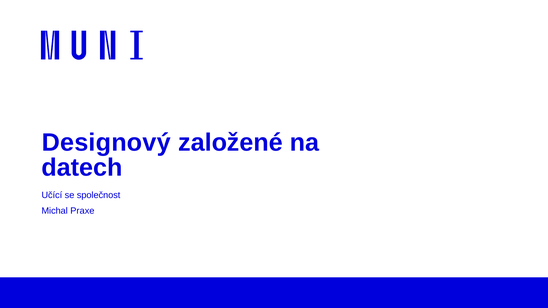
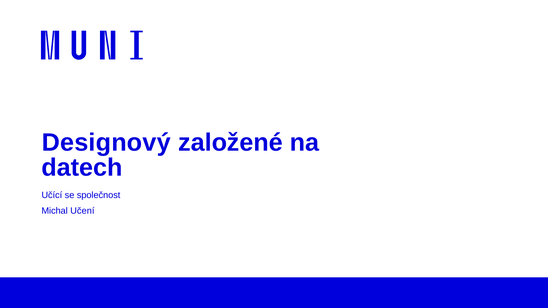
Praxe: Praxe -> Učení
